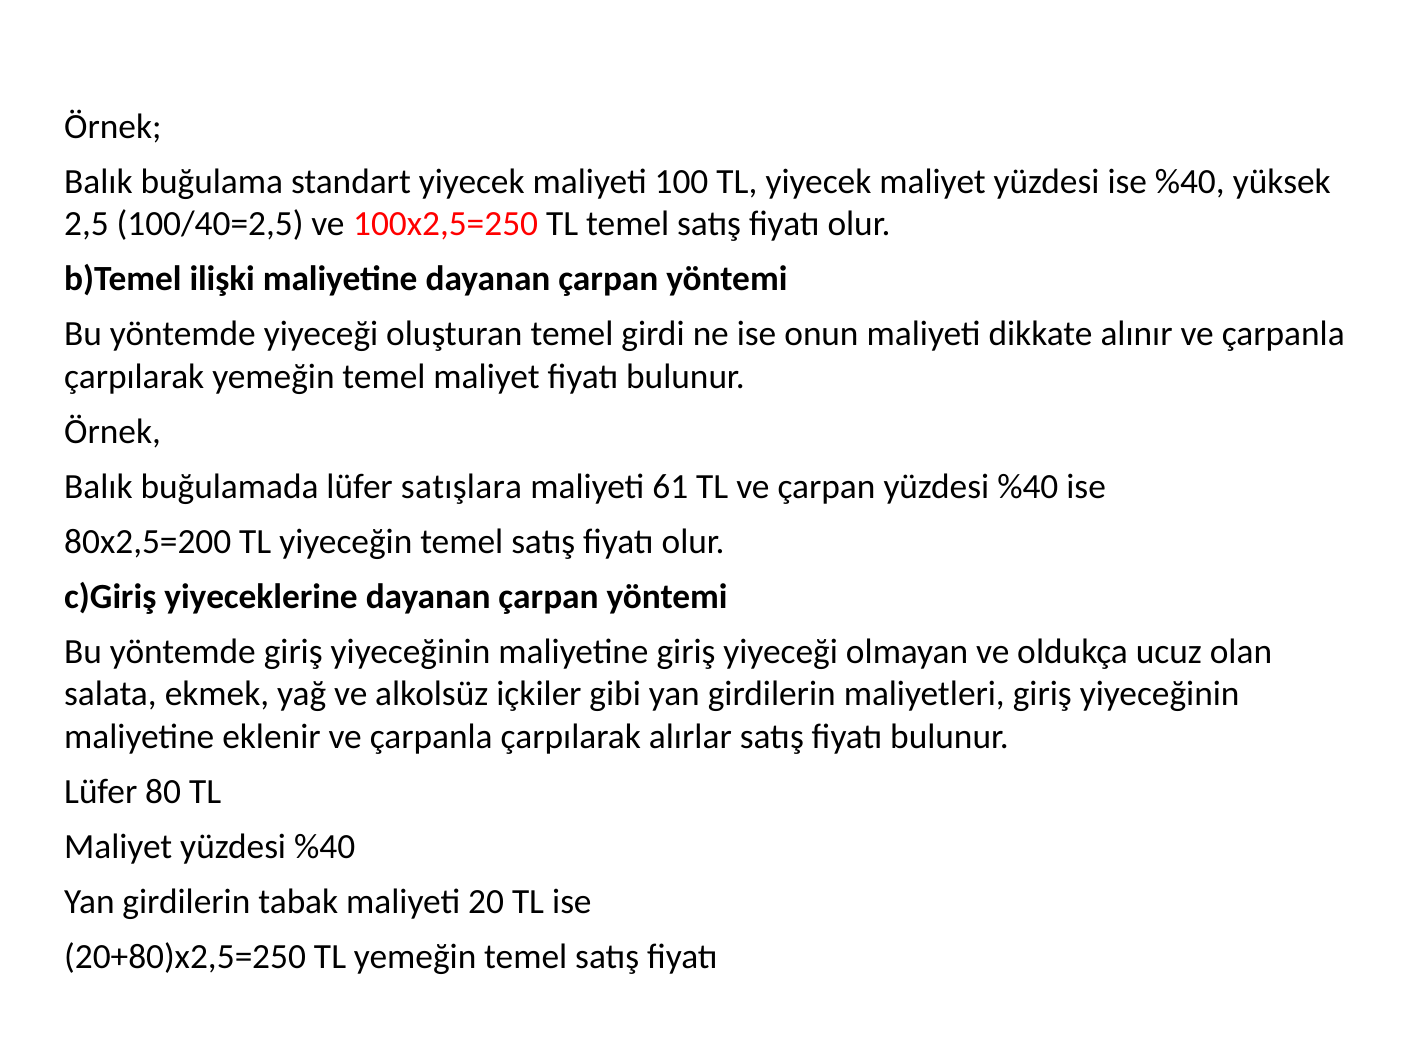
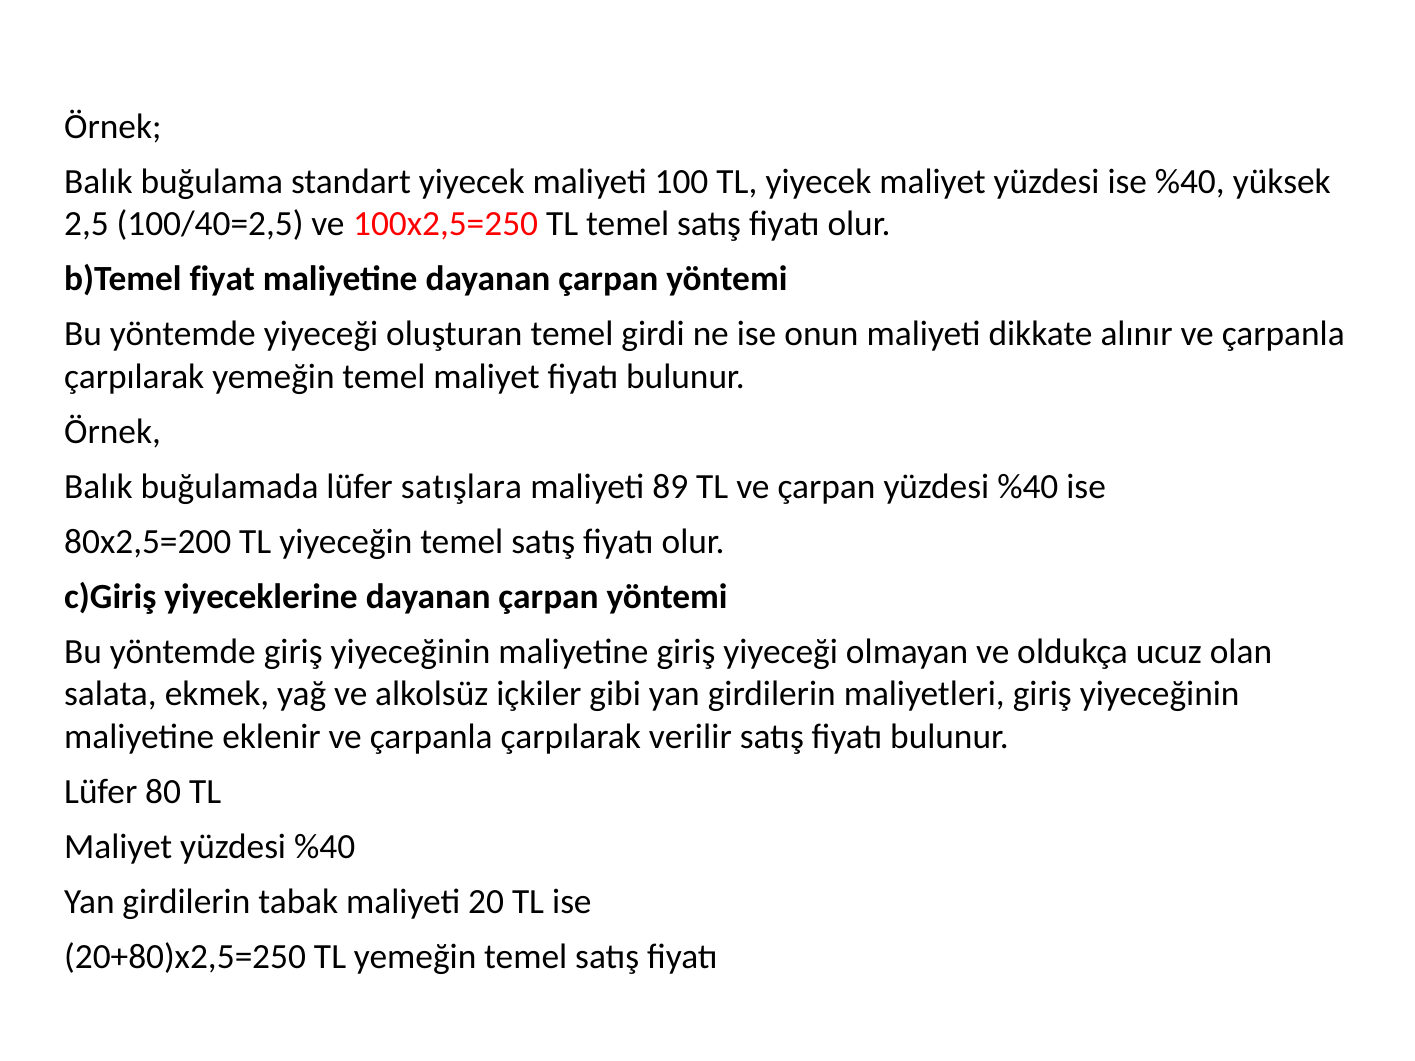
ilişki: ilişki -> fiyat
61: 61 -> 89
alırlar: alırlar -> verilir
